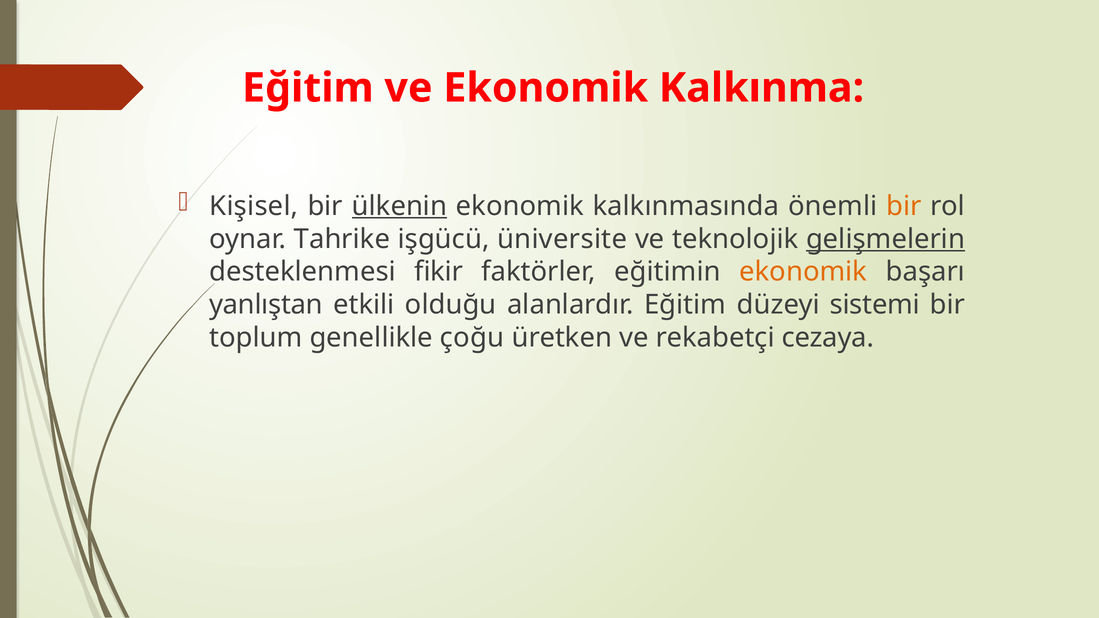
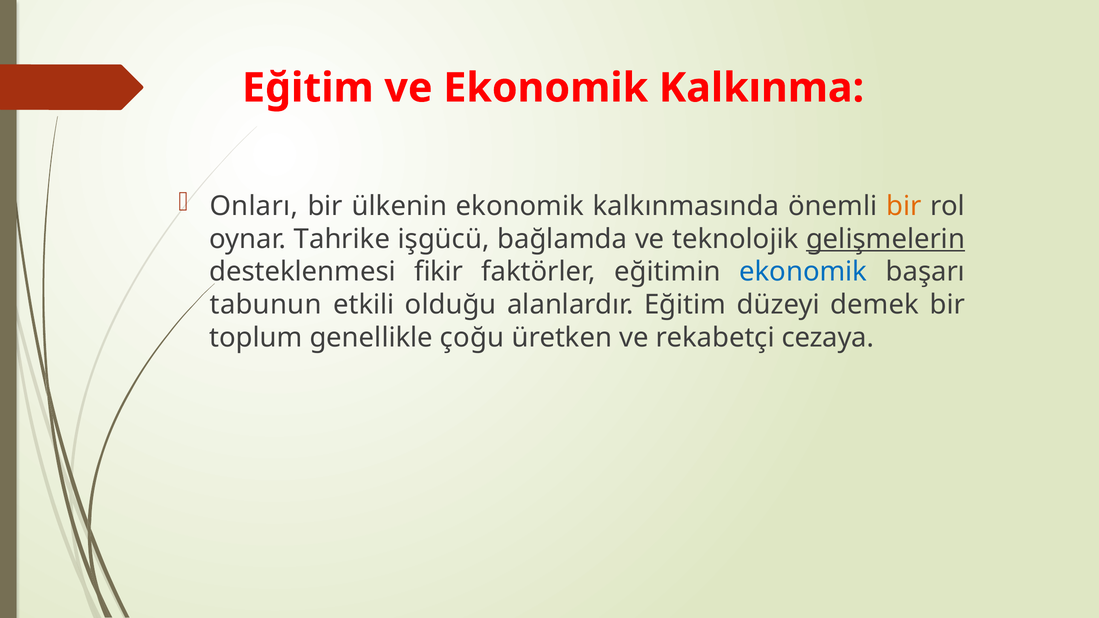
Kişisel: Kişisel -> Onları
ülkenin underline: present -> none
üniversite: üniversite -> bağlamda
ekonomik at (803, 272) colour: orange -> blue
yanlıştan: yanlıştan -> tabunun
sistemi: sistemi -> demek
